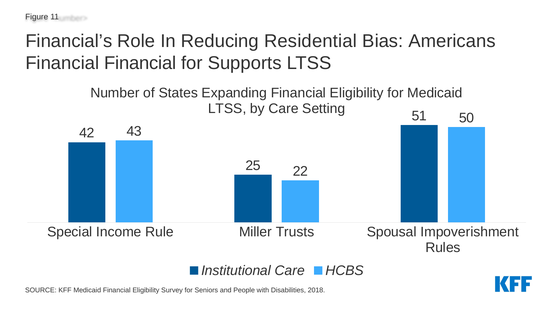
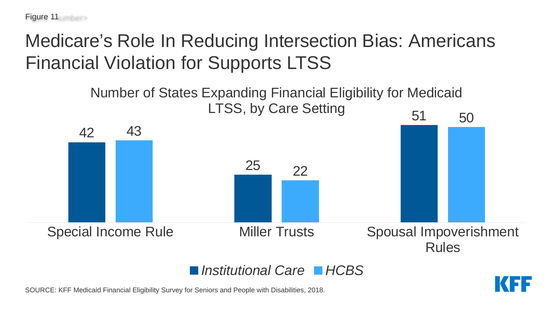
Financial’s: Financial’s -> Medicare’s
Residential: Residential -> Intersection
Financial Financial: Financial -> Violation
